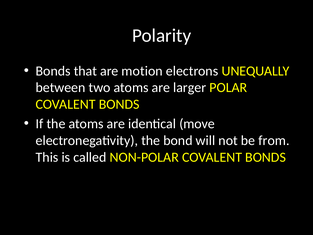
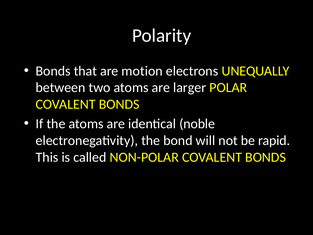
move: move -> noble
from: from -> rapid
